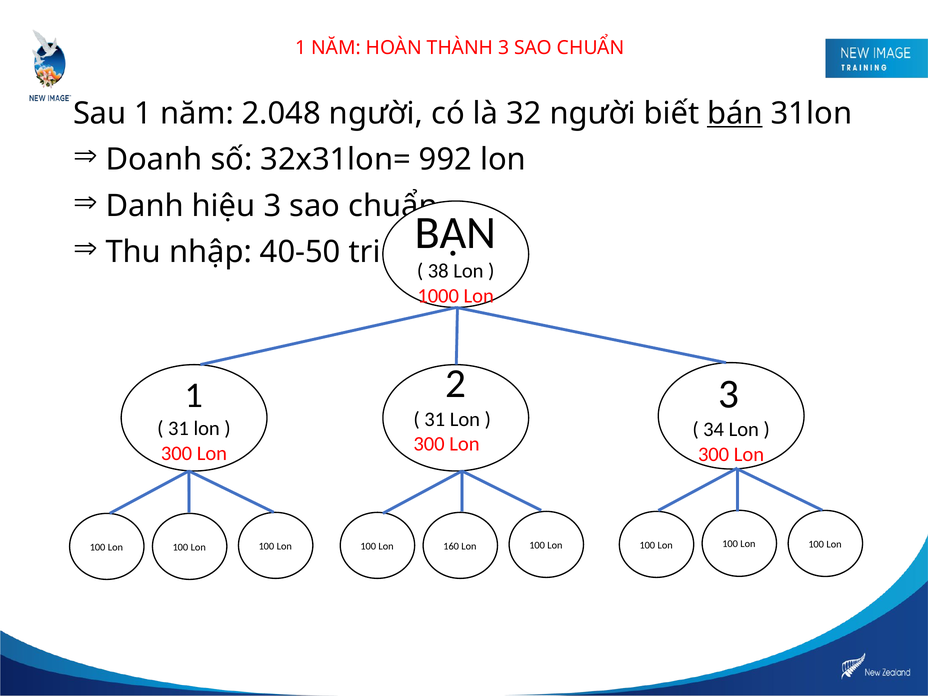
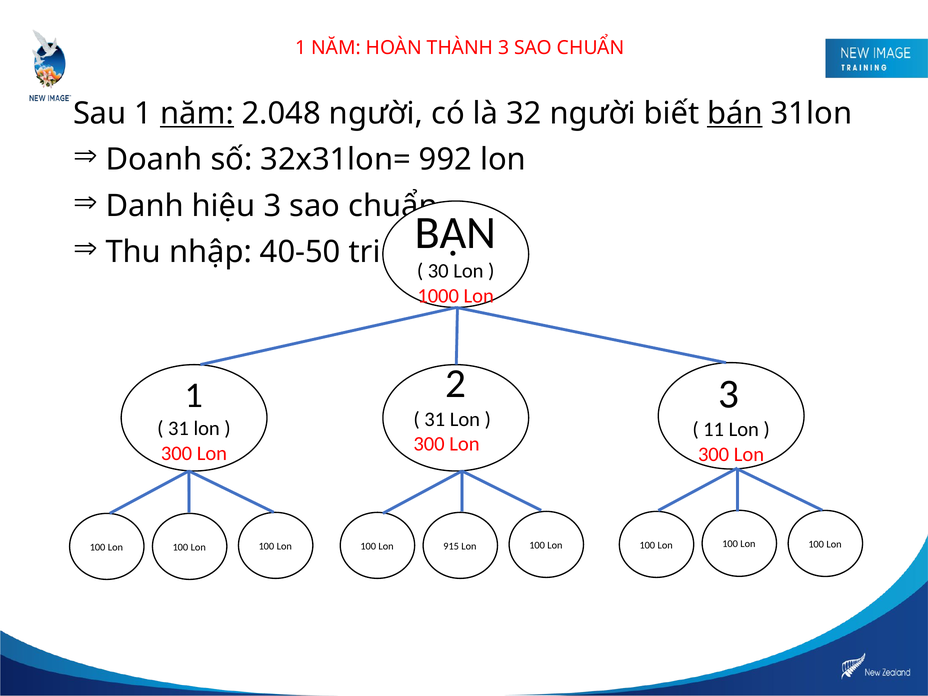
năm at (197, 113) underline: none -> present
38: 38 -> 30
34: 34 -> 11
160: 160 -> 915
